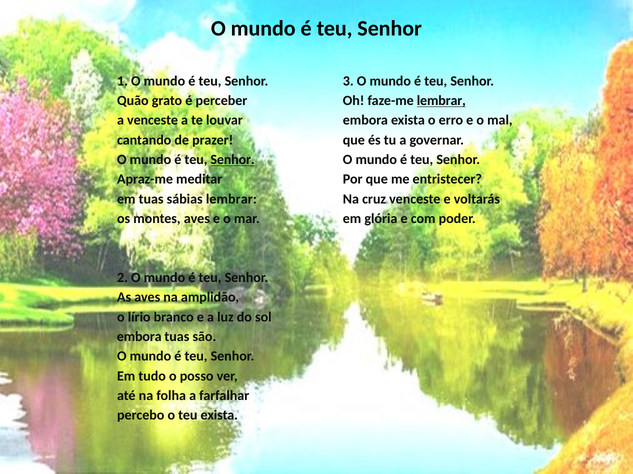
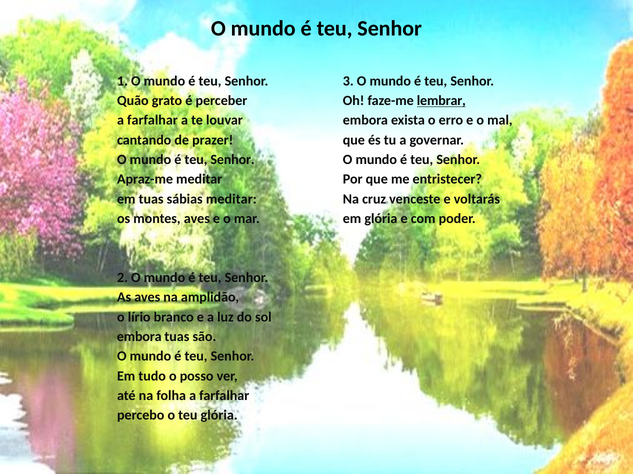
venceste at (153, 121): venceste -> farfalhar
Senhor at (233, 160) underline: present -> none
sábias lembrar: lembrar -> meditar
teu exista: exista -> glória
